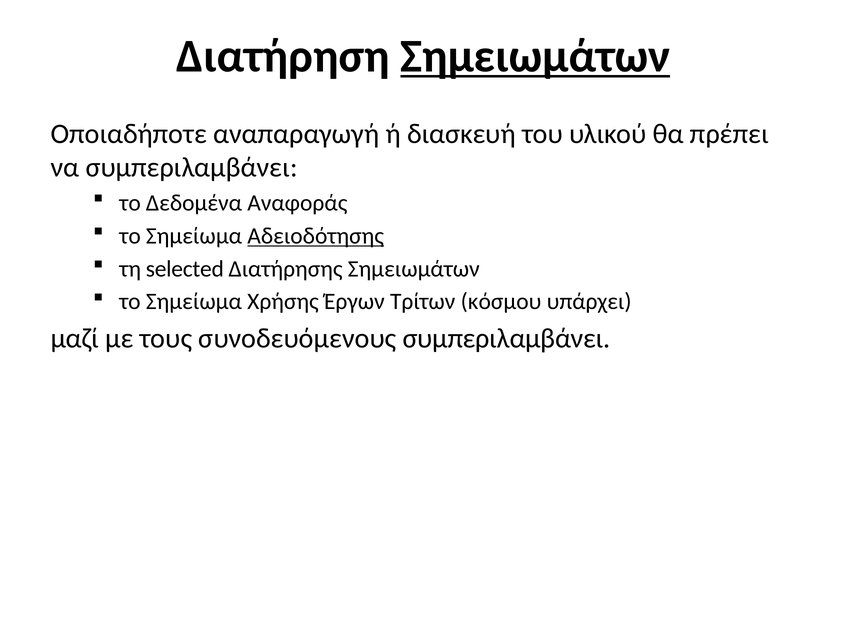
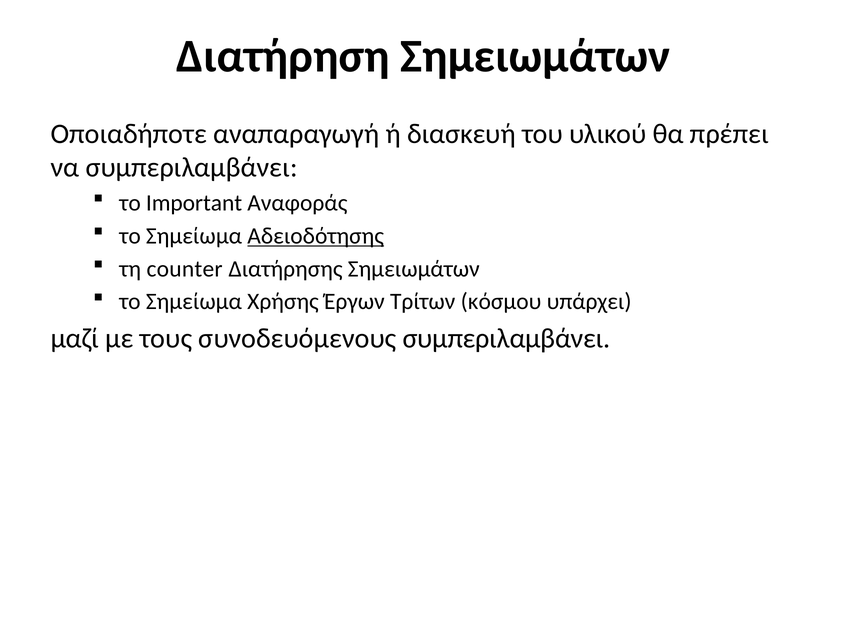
Σημειωμάτων at (535, 56) underline: present -> none
Δεδομένα: Δεδομένα -> Important
selected: selected -> counter
